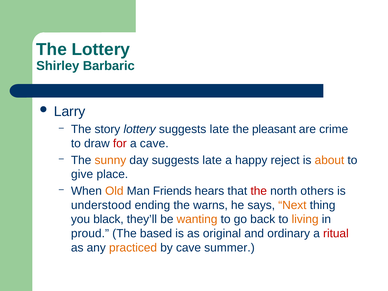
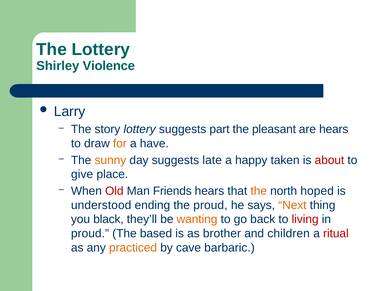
Barbaric: Barbaric -> Violence
lottery suggests late: late -> part
are crime: crime -> hears
for colour: red -> orange
a cave: cave -> have
reject: reject -> taken
about colour: orange -> red
Old colour: orange -> red
the at (259, 191) colour: red -> orange
others: others -> hoped
the warns: warns -> proud
living colour: orange -> red
original: original -> brother
ordinary: ordinary -> children
summer: summer -> barbaric
